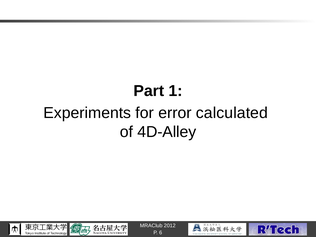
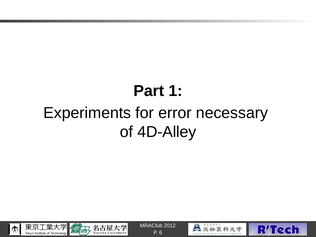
calculated: calculated -> necessary
